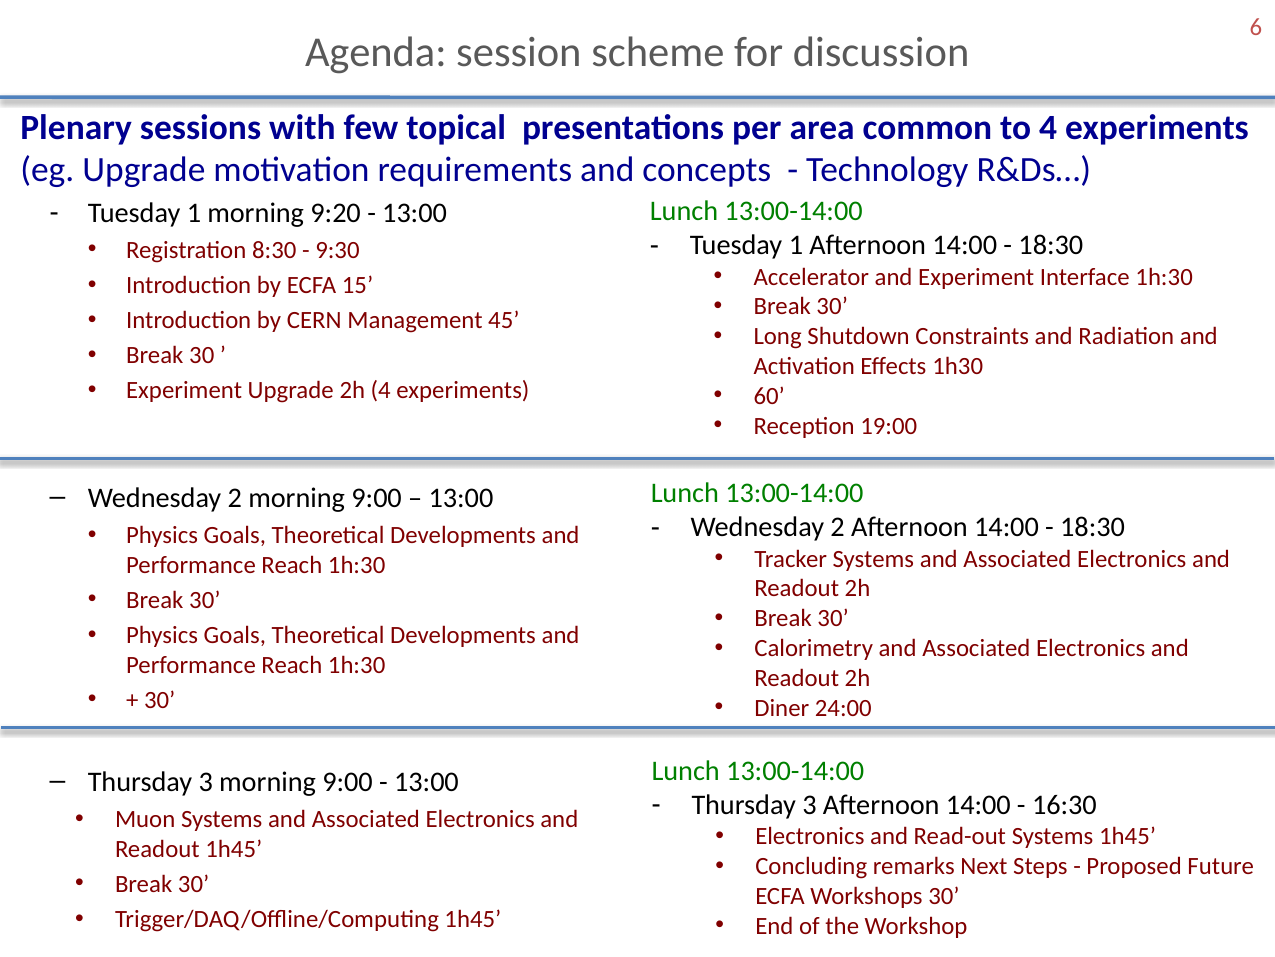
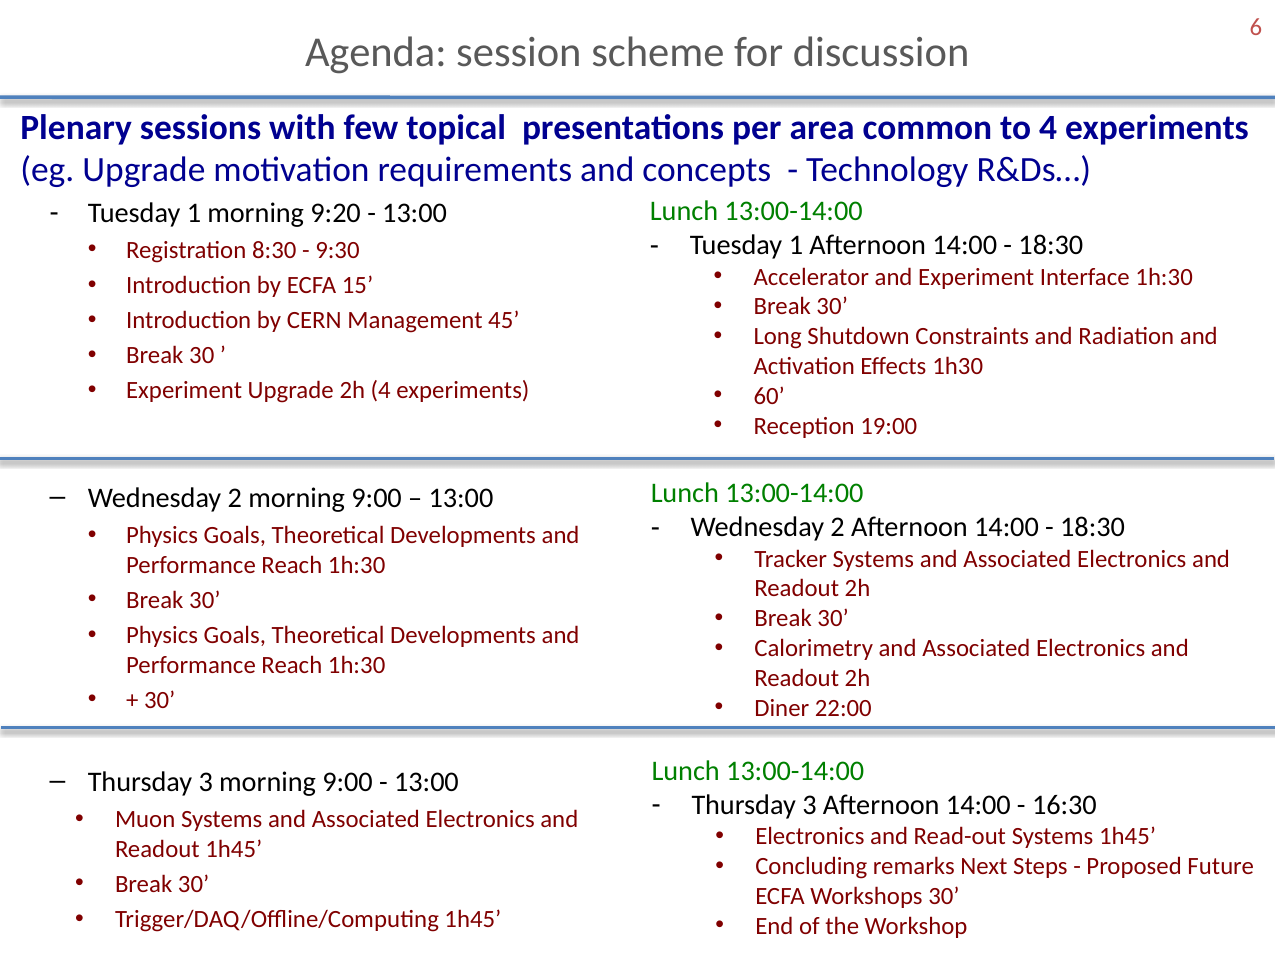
24:00: 24:00 -> 22:00
